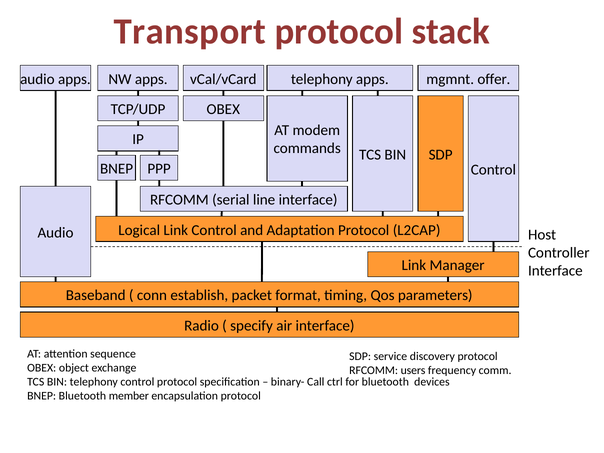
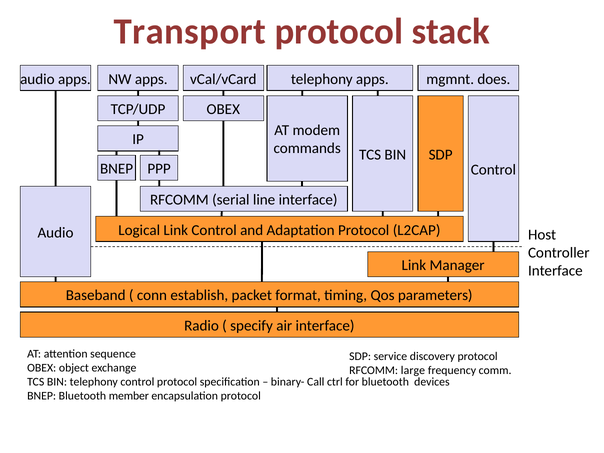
offer: offer -> does
users: users -> large
